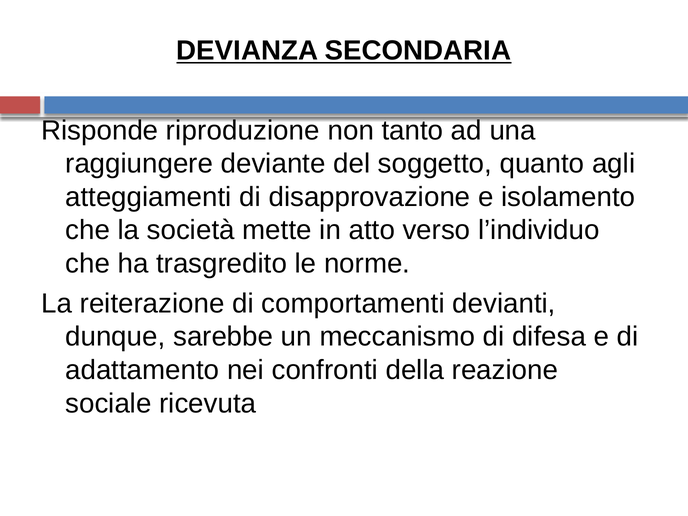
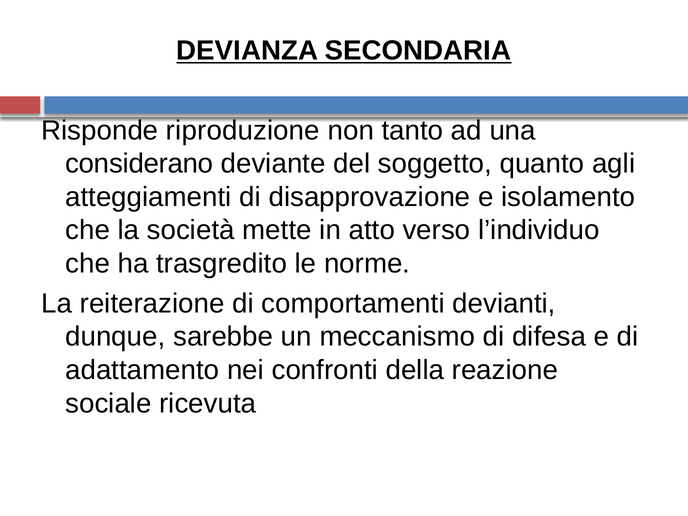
raggiungere: raggiungere -> considerano
